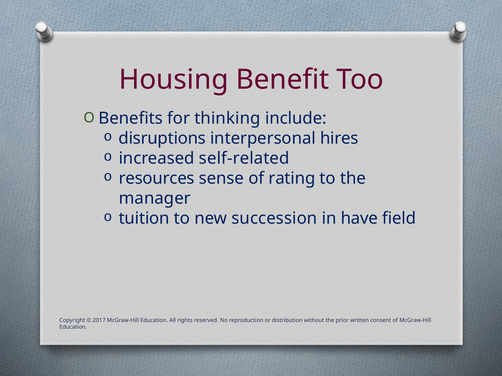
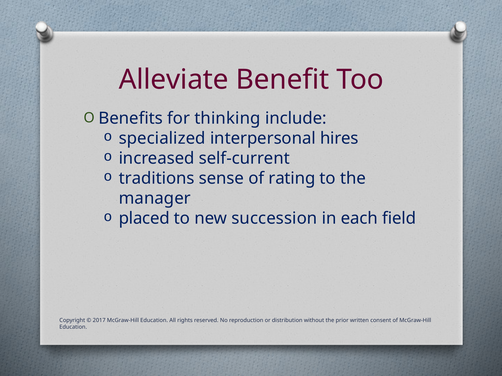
Housing: Housing -> Alleviate
disruptions: disruptions -> specialized
self-related: self-related -> self-current
resources: resources -> traditions
tuition: tuition -> placed
have: have -> each
